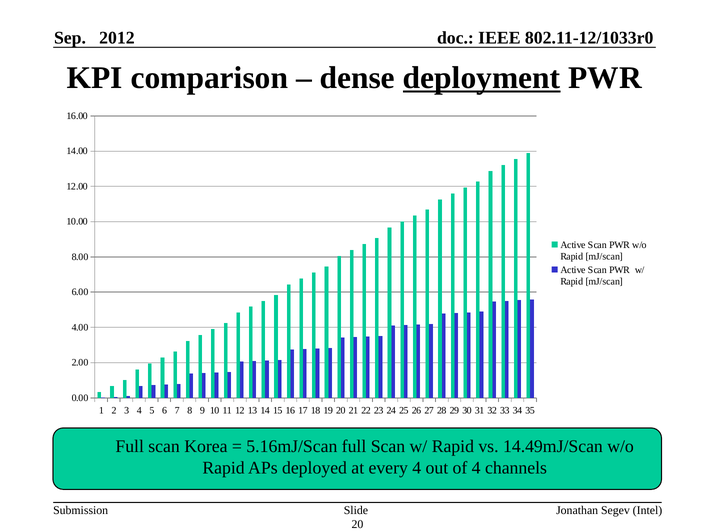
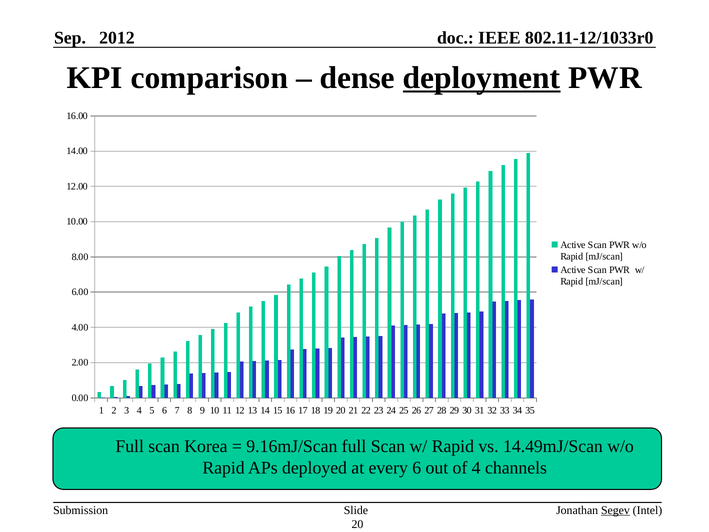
5.16mJ/Scan: 5.16mJ/Scan -> 9.16mJ/Scan
every 4: 4 -> 6
Segev underline: none -> present
